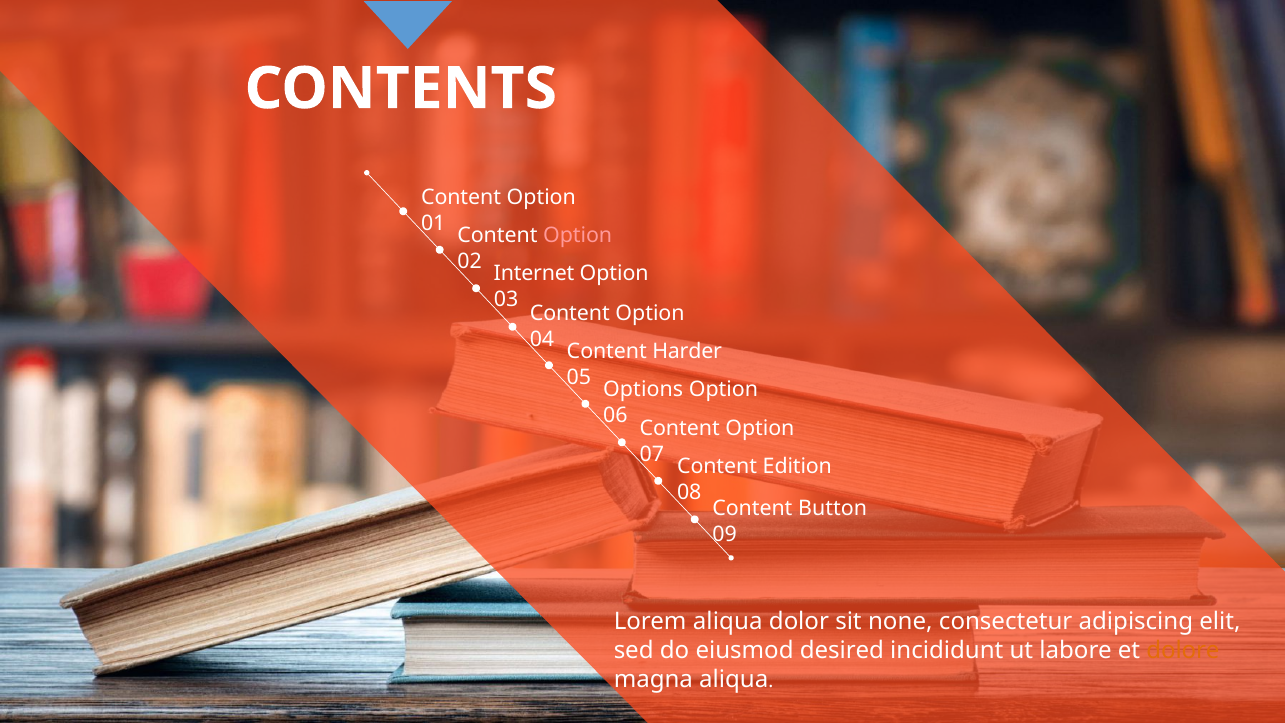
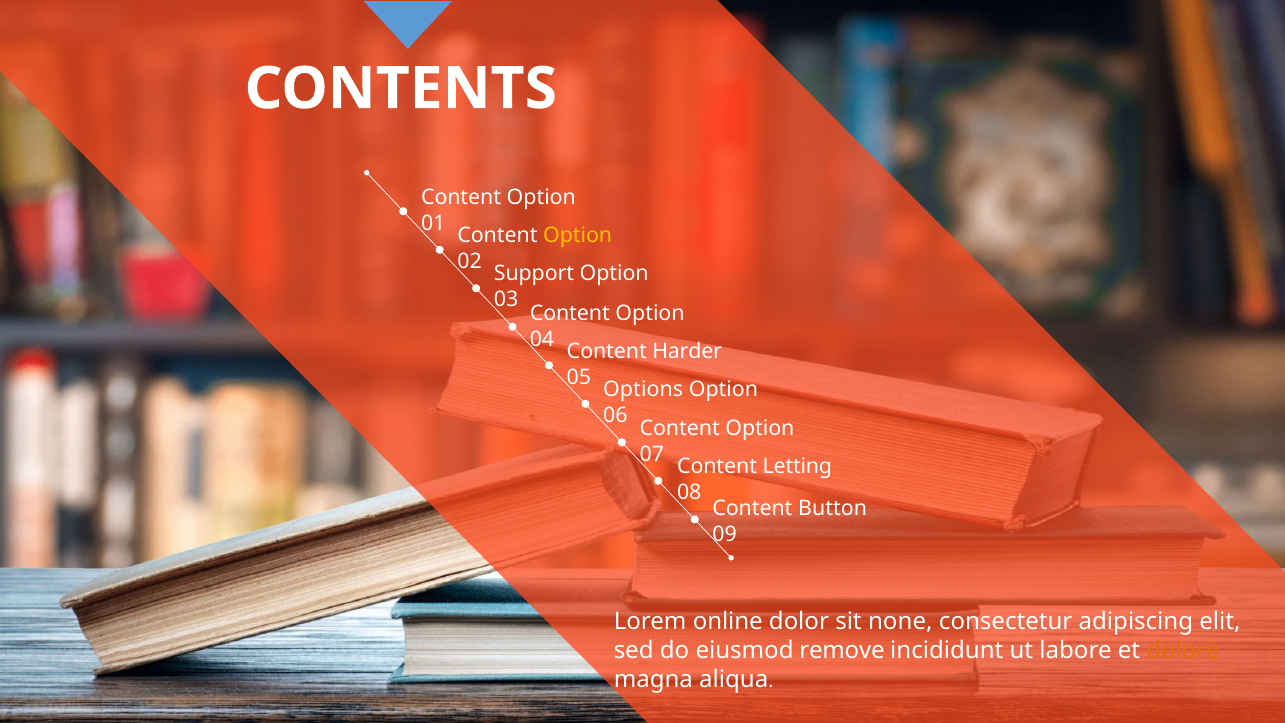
Option at (578, 235) colour: pink -> yellow
Internet: Internet -> Support
Edition: Edition -> Letting
Lorem aliqua: aliqua -> online
desired: desired -> remove
